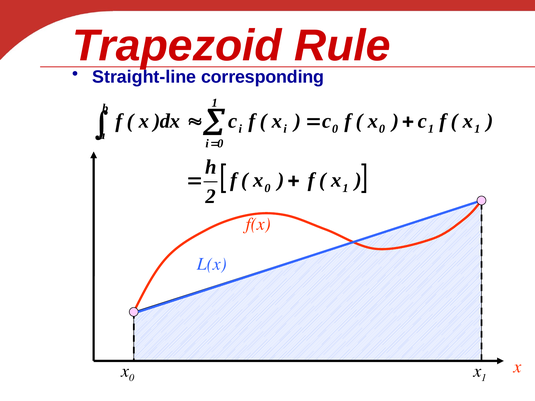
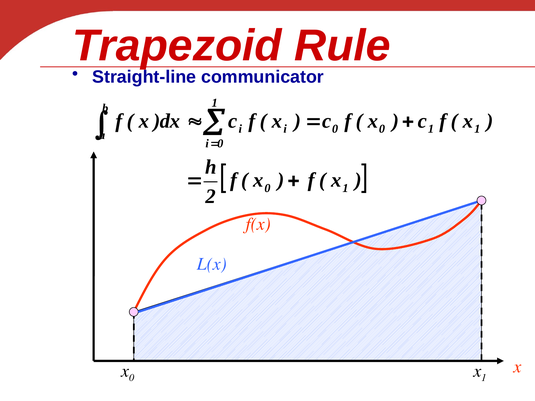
corresponding: corresponding -> communicator
